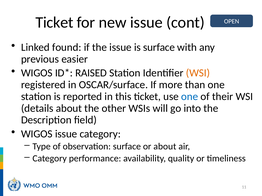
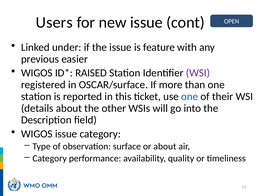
Ticket at (54, 22): Ticket -> Users
found: found -> under
is surface: surface -> feature
WSI at (198, 73) colour: orange -> purple
